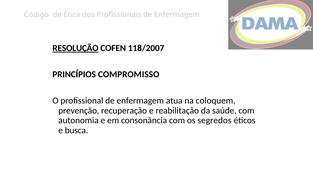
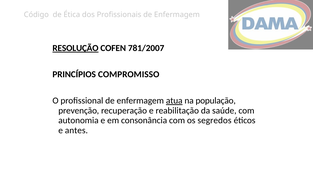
118/2007: 118/2007 -> 781/2007
atua underline: none -> present
coloquem: coloquem -> população
busca: busca -> antes
